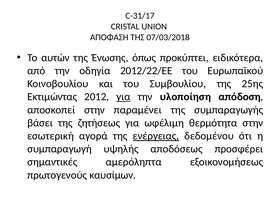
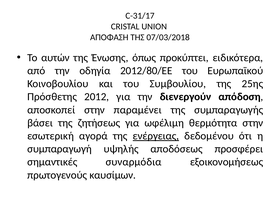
2012/22/ΕΕ: 2012/22/ΕΕ -> 2012/80/ΕΕ
Εκτιμώντας: Εκτιμώντας -> Πρόσθετης
για at (123, 97) underline: present -> none
υλοποίηση: υλοποίηση -> διενεργούν
αμερόληπτα: αμερόληπτα -> συναρμόδια
